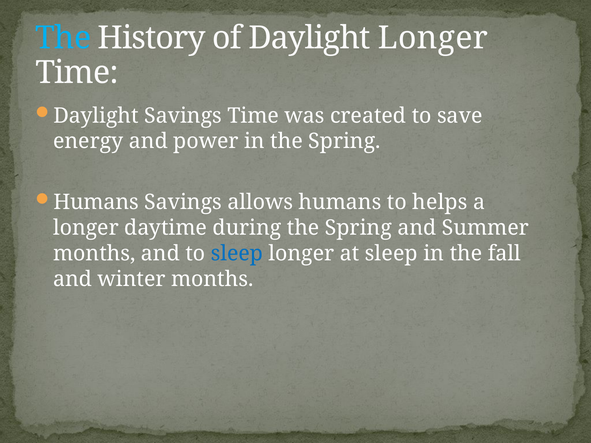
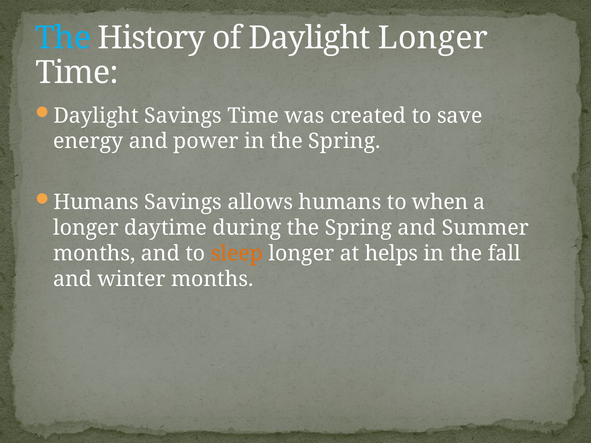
helps: helps -> when
sleep at (237, 254) colour: blue -> orange
at sleep: sleep -> helps
